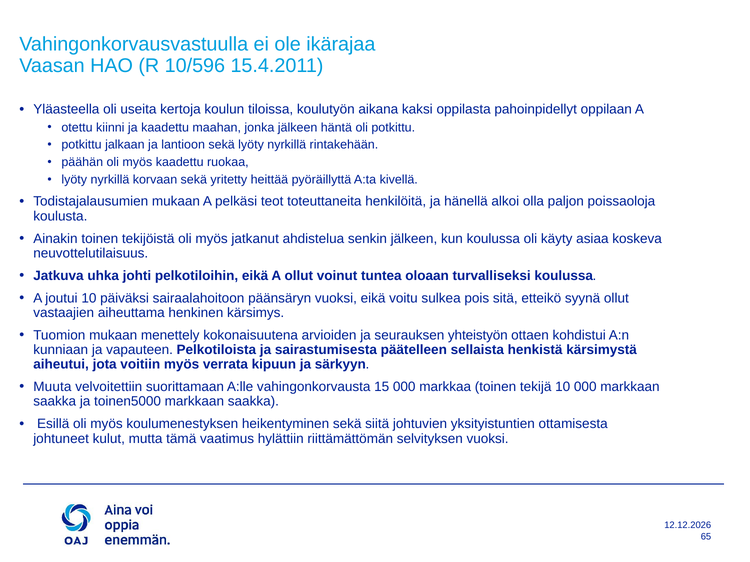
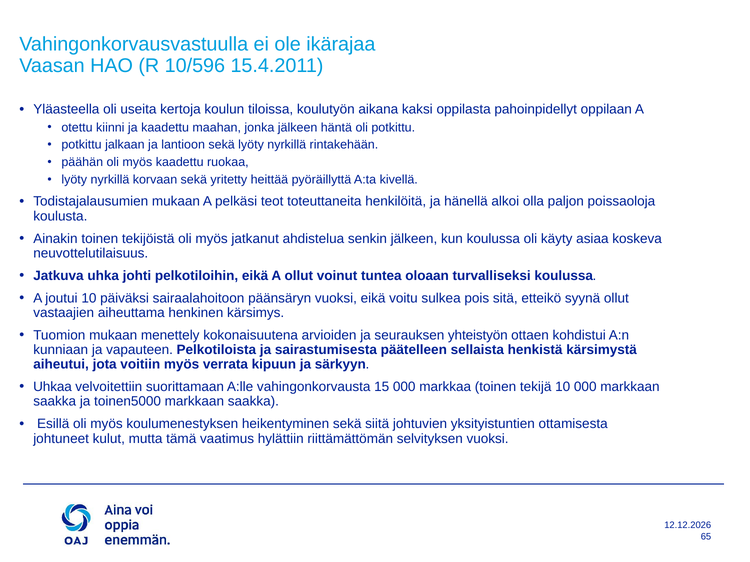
Muuta: Muuta -> Uhkaa
